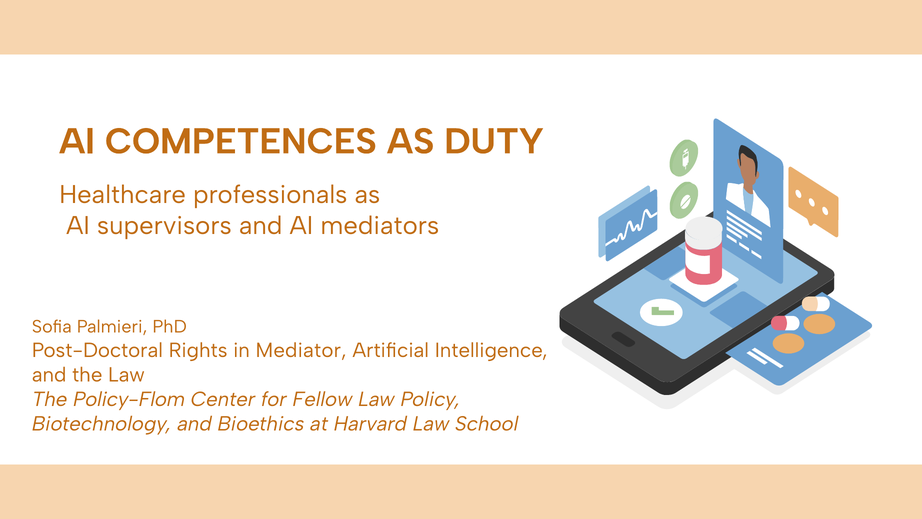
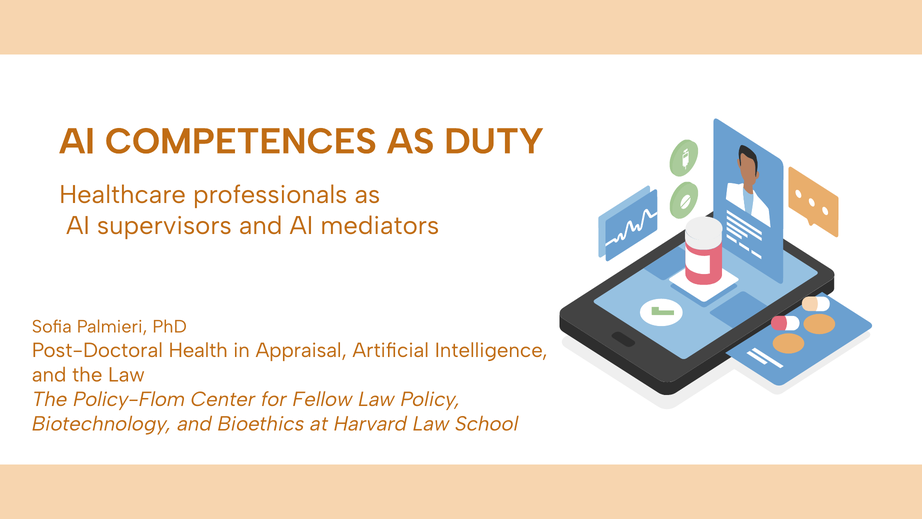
Rights: Rights -> Health
Mediator: Mediator -> Appraisal
